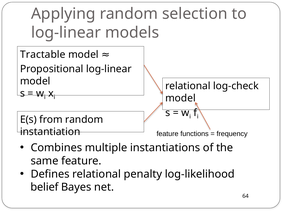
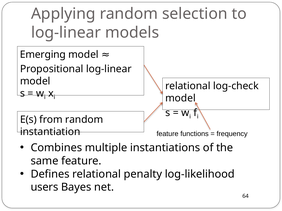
Tractable: Tractable -> Emerging
belief: belief -> users
